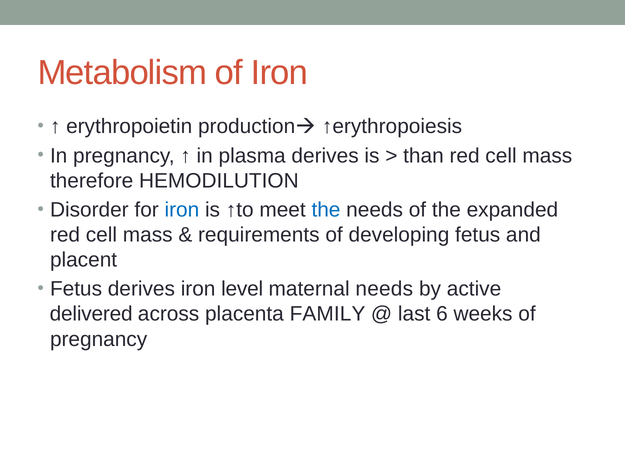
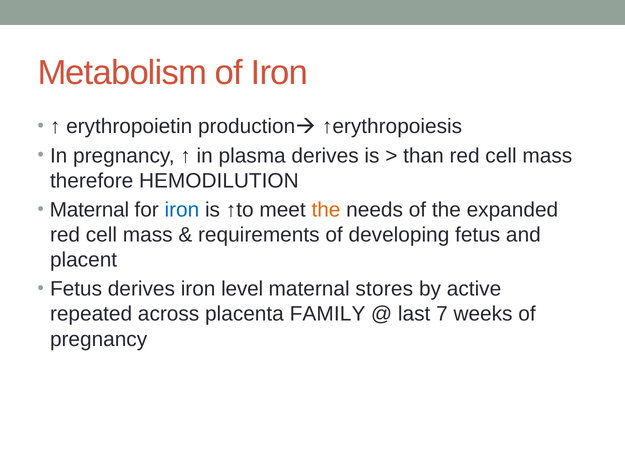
Disorder at (89, 210): Disorder -> Maternal
the at (326, 210) colour: blue -> orange
maternal needs: needs -> stores
delivered: delivered -> repeated
6: 6 -> 7
